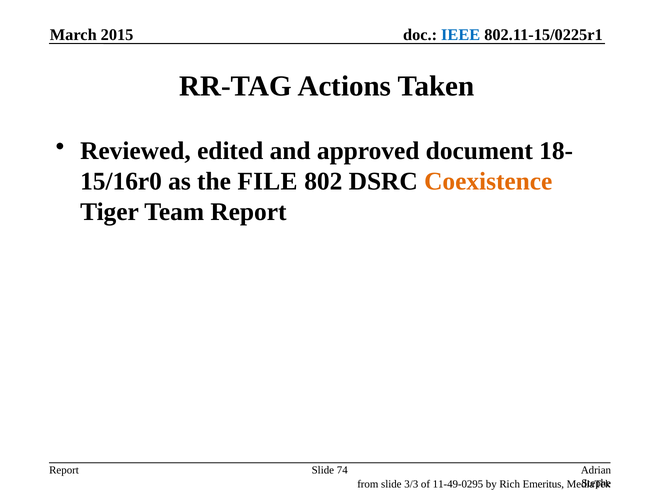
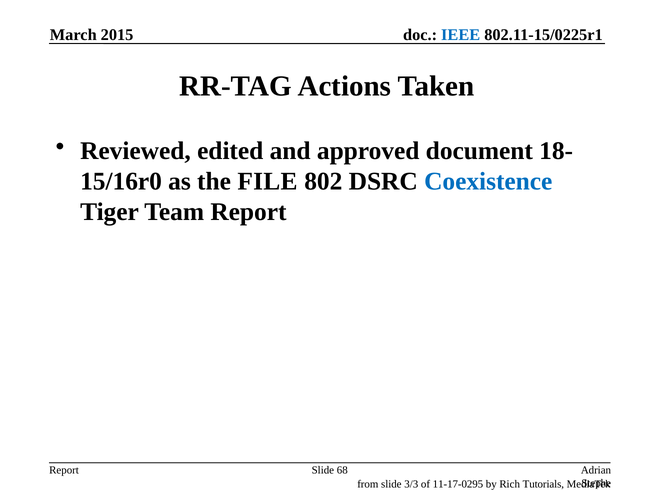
Coexistence colour: orange -> blue
74: 74 -> 68
11-49-0295: 11-49-0295 -> 11-17-0295
Emeritus: Emeritus -> Tutorials
